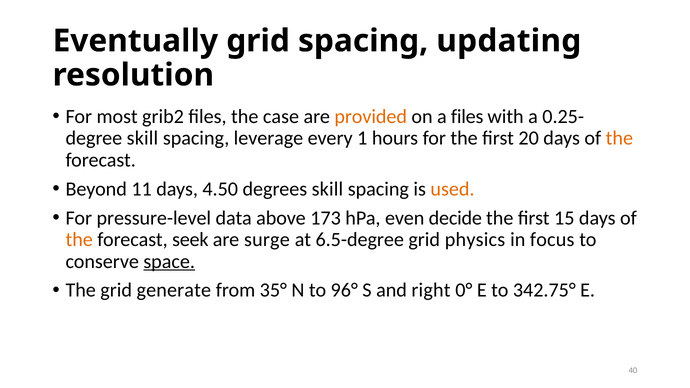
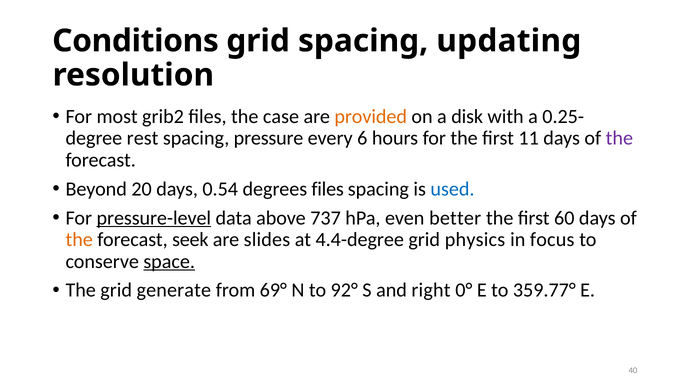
Eventually: Eventually -> Conditions
a files: files -> disk
skill at (142, 138): skill -> rest
leverage: leverage -> pressure
1: 1 -> 6
20: 20 -> 11
the at (619, 138) colour: orange -> purple
11: 11 -> 20
4.50: 4.50 -> 0.54
degrees skill: skill -> files
used colour: orange -> blue
pressure-level underline: none -> present
173: 173 -> 737
decide: decide -> better
15: 15 -> 60
surge: surge -> slides
6.5-degree: 6.5-degree -> 4.4-degree
35°: 35° -> 69°
96°: 96° -> 92°
342.75°: 342.75° -> 359.77°
